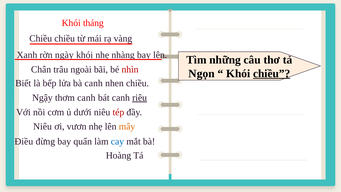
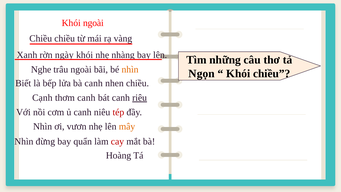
Khói tháng: tháng -> ngoài
Chân: Chân -> Nghe
nhìn at (130, 70) colour: red -> orange
chiều at (272, 73) underline: present -> none
Ngậy: Ngậy -> Cạnh
ủ dưới: dưới -> canh
Niêu at (43, 126): Niêu -> Nhìn
Điều at (24, 141): Điều -> Nhìn
cay colour: blue -> red
